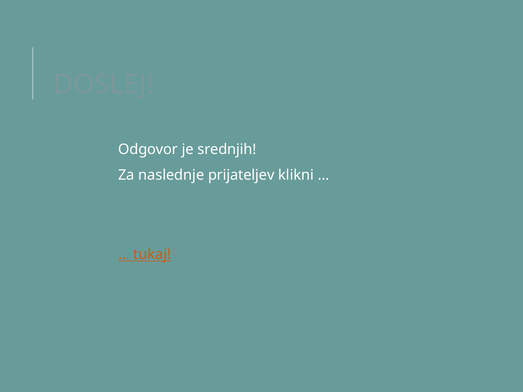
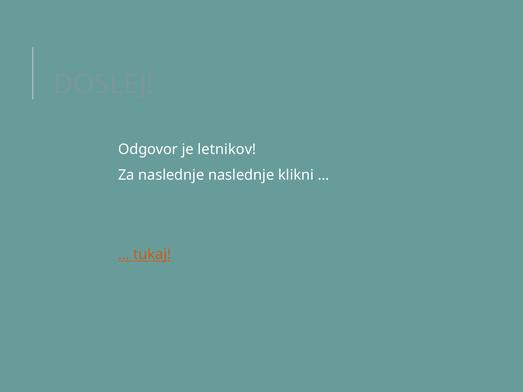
srednjih: srednjih -> letnikov
naslednje prijateljev: prijateljev -> naslednje
